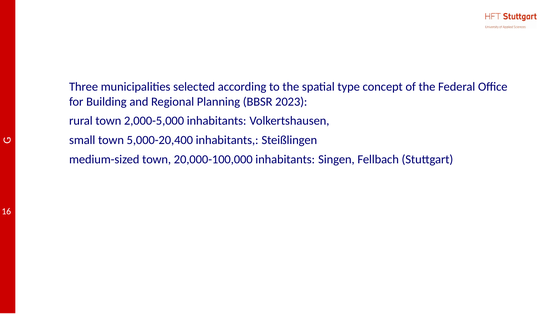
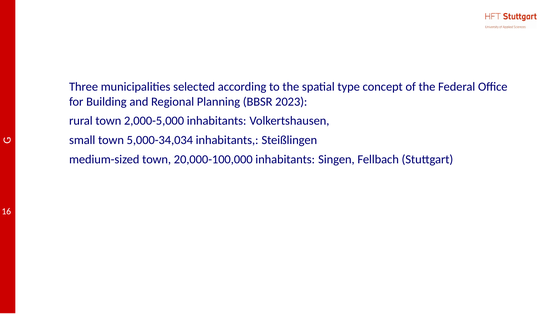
5,000-20,400: 5,000-20,400 -> 5,000-34,034
